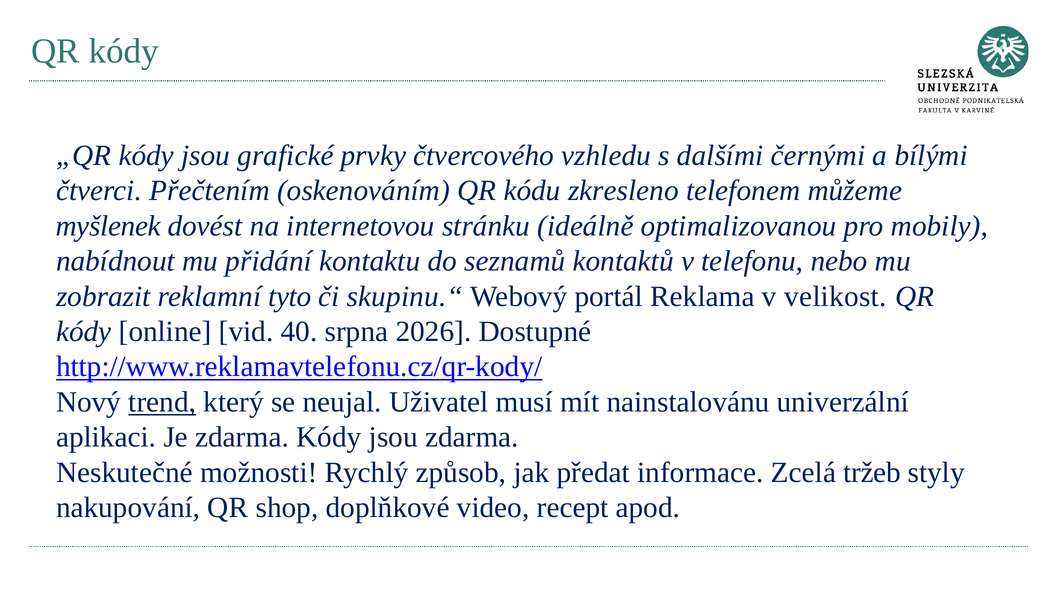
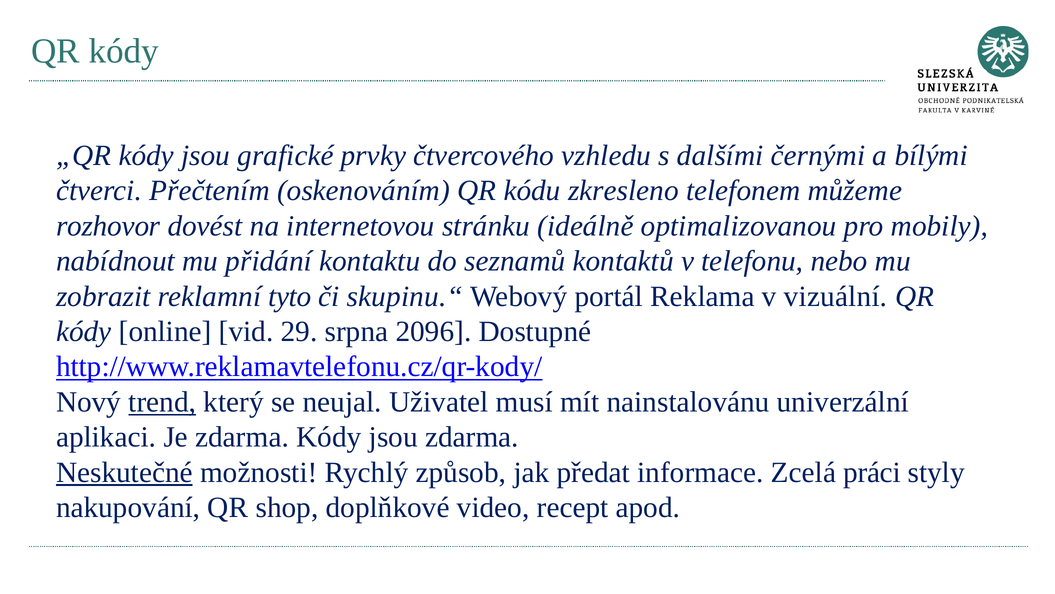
myšlenek: myšlenek -> rozhovor
velikost: velikost -> vizuální
40: 40 -> 29
2026: 2026 -> 2096
Neskutečné underline: none -> present
tržeb: tržeb -> práci
